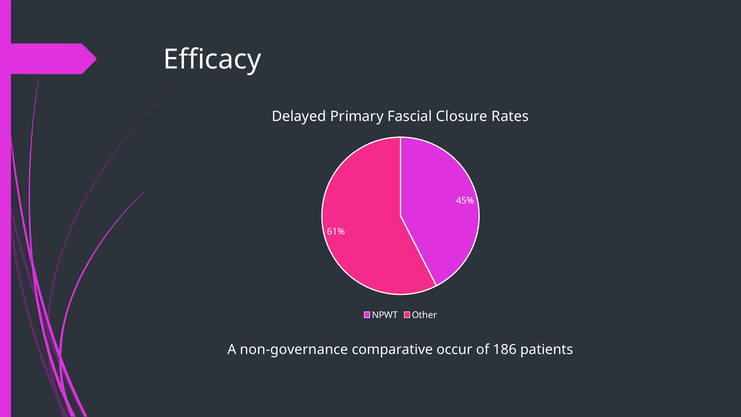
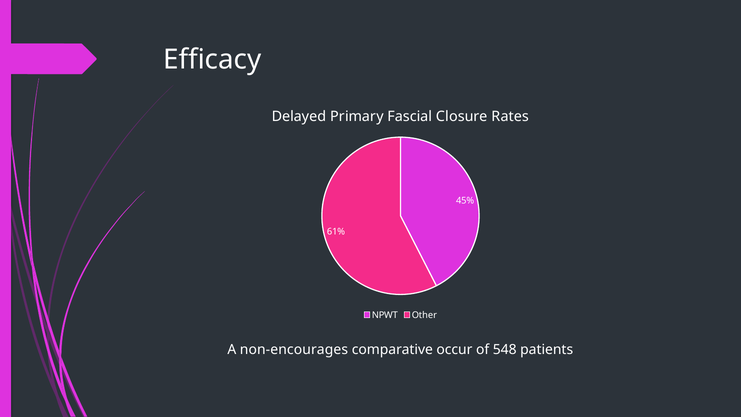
non-governance: non-governance -> non-encourages
186: 186 -> 548
